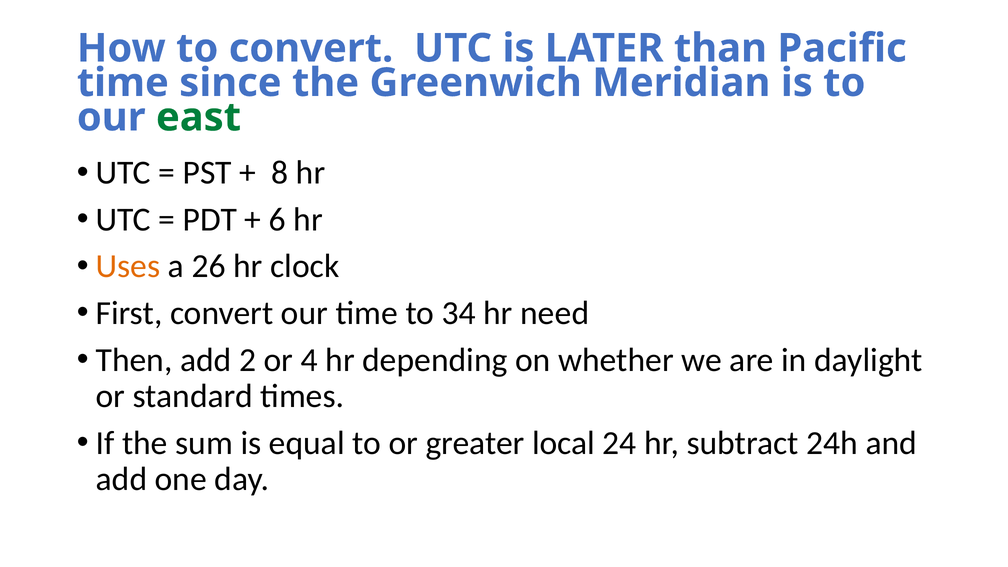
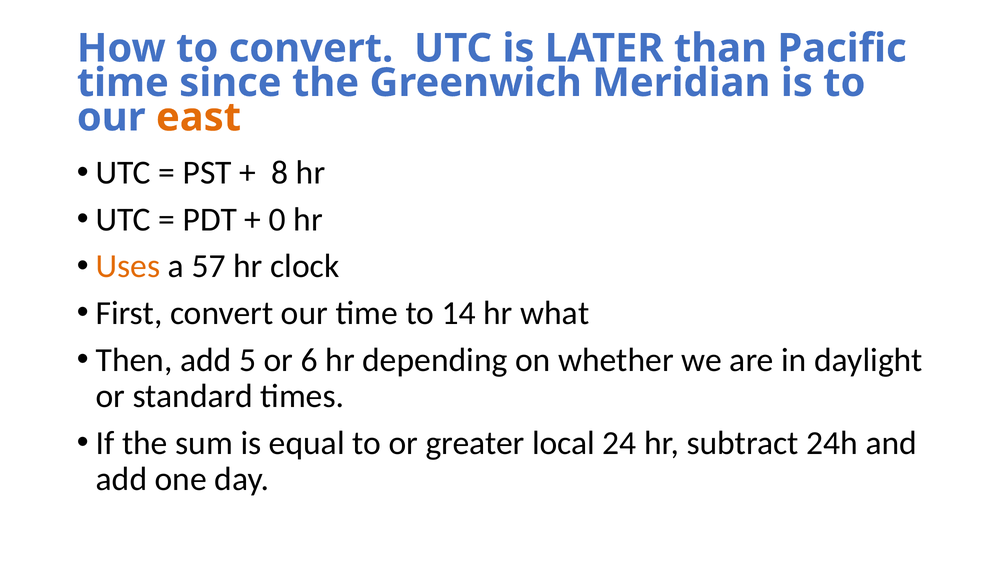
east colour: green -> orange
6: 6 -> 0
26: 26 -> 57
34: 34 -> 14
need: need -> what
2: 2 -> 5
4: 4 -> 6
